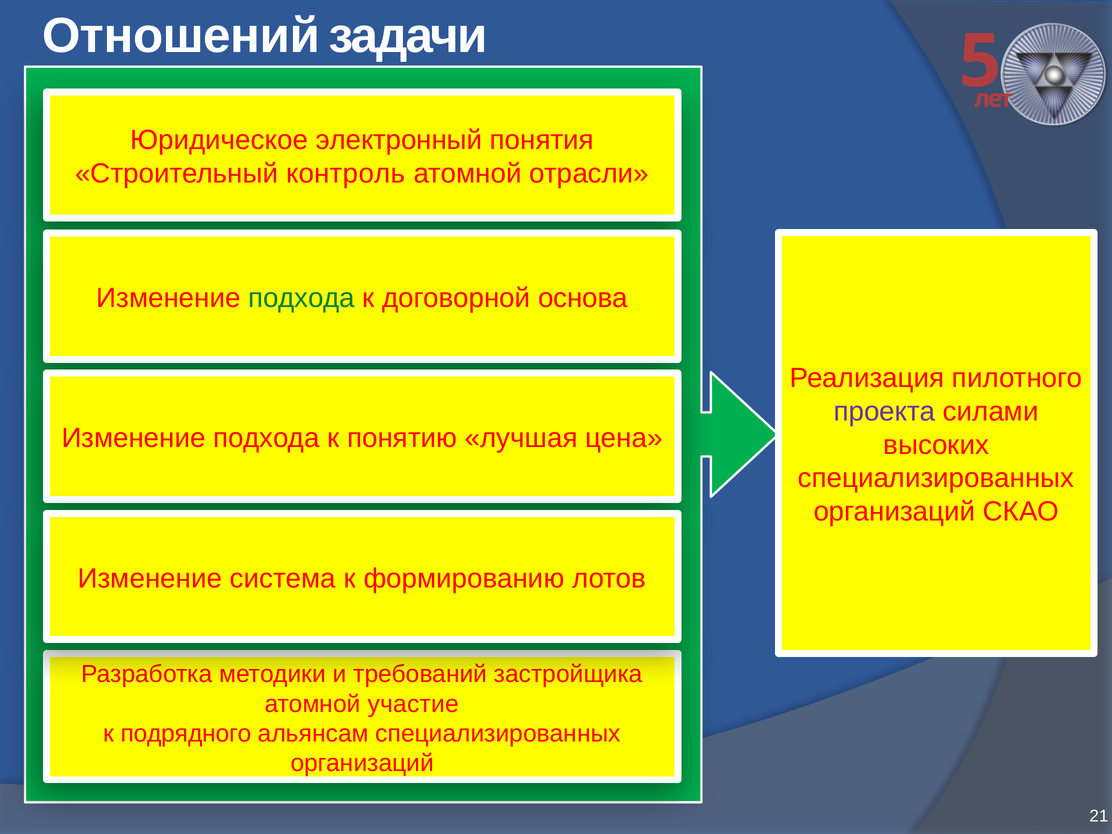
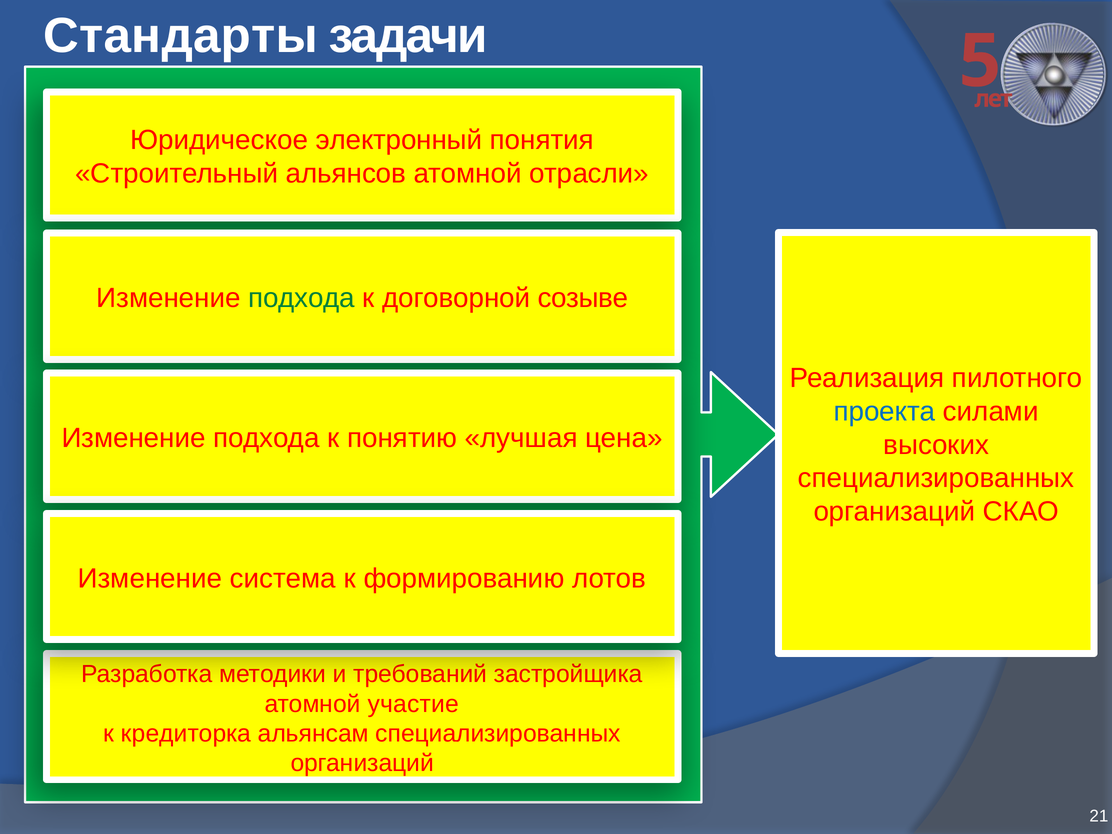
Отношений: Отношений -> Стандарты
контроль: контроль -> альянсов
основа: основа -> созыве
проекта colour: purple -> blue
подрядного: подрядного -> кредиторка
